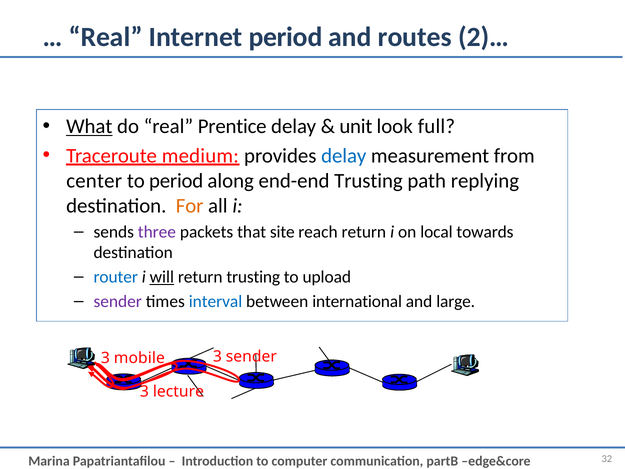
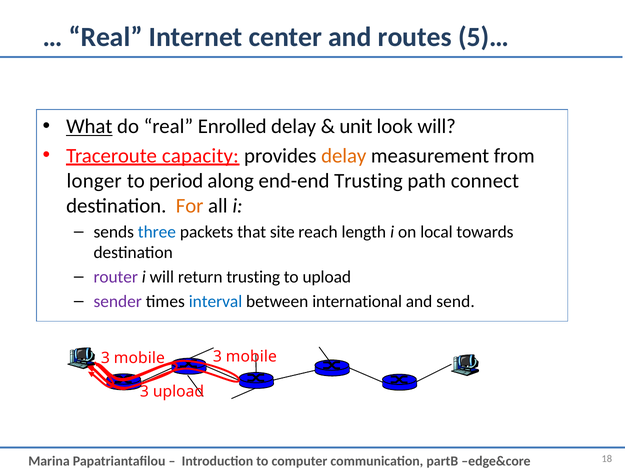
Internet period: period -> center
2)…: 2)… -> 5)…
Prentice: Prentice -> Enrolled
look full: full -> will
medium: medium -> capacity
delay at (344, 156) colour: blue -> orange
center: center -> longer
replying: replying -> connect
three colour: purple -> blue
reach return: return -> length
router colour: blue -> purple
will at (162, 277) underline: present -> none
large: large -> send
sender at (251, 356): sender -> mobile
3 lecture: lecture -> upload
32: 32 -> 18
